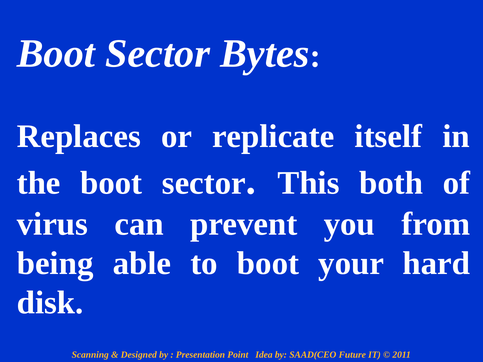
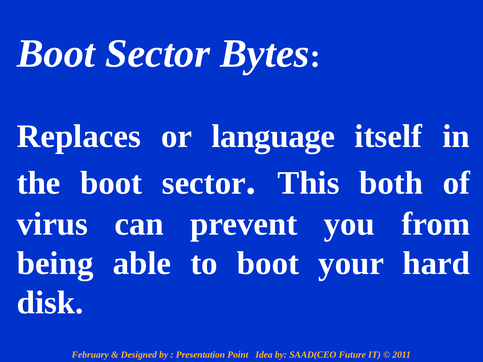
replicate: replicate -> language
Scanning: Scanning -> February
